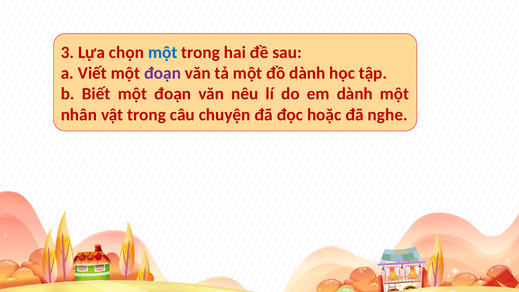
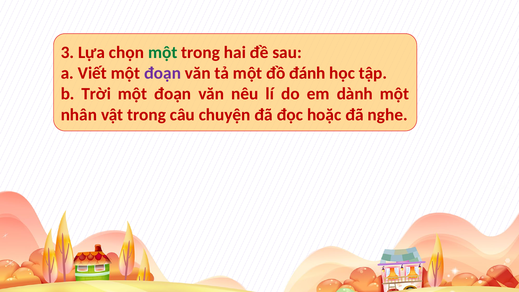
một at (163, 52) colour: blue -> green
đồ dành: dành -> đánh
Biết: Biết -> Trời
